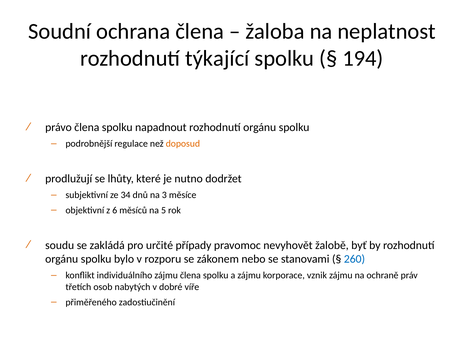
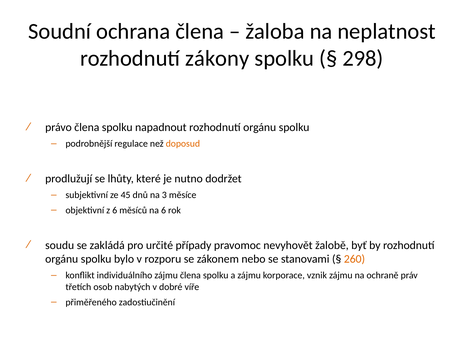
týkající: týkající -> zákony
194: 194 -> 298
34: 34 -> 45
na 5: 5 -> 6
260 colour: blue -> orange
